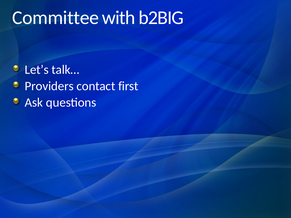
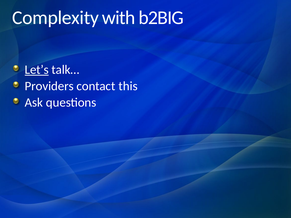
Committee: Committee -> Complexity
Let’s underline: none -> present
first: first -> this
